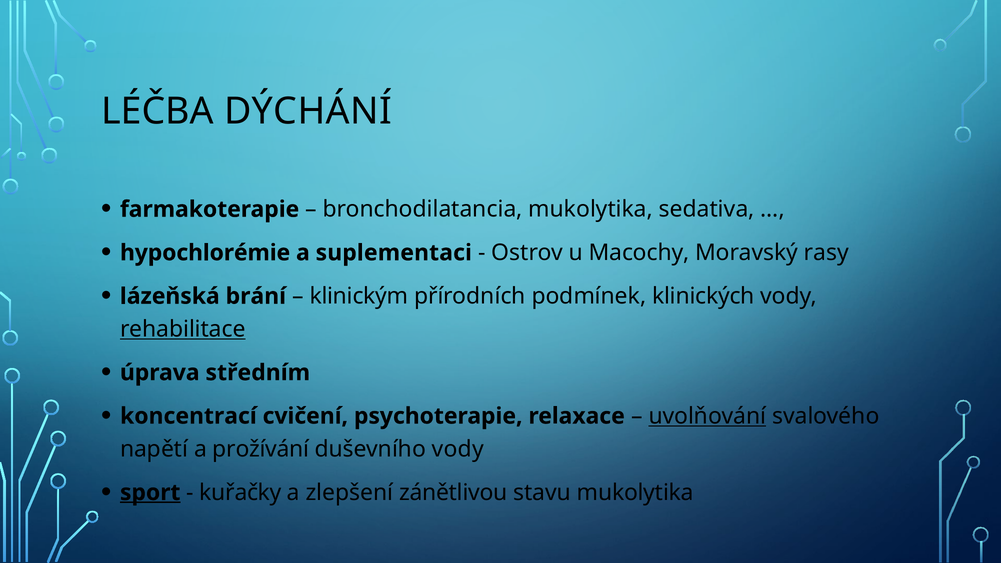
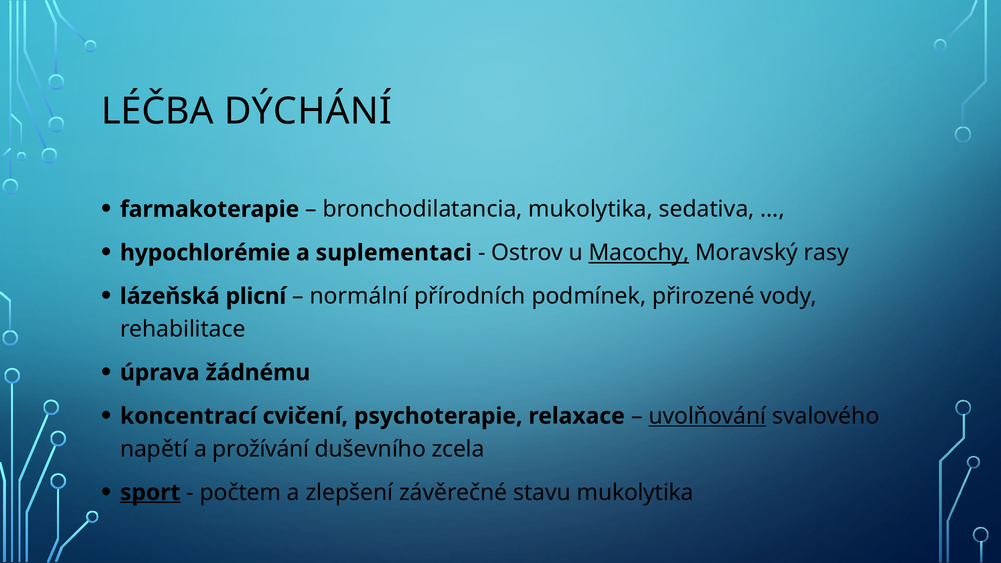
Macochy underline: none -> present
brání: brání -> plicní
klinickým: klinickým -> normální
klinických: klinických -> přirozené
rehabilitace underline: present -> none
středním: středním -> žádnému
duševního vody: vody -> zcela
kuřačky: kuřačky -> počtem
zánětlivou: zánětlivou -> závěrečné
